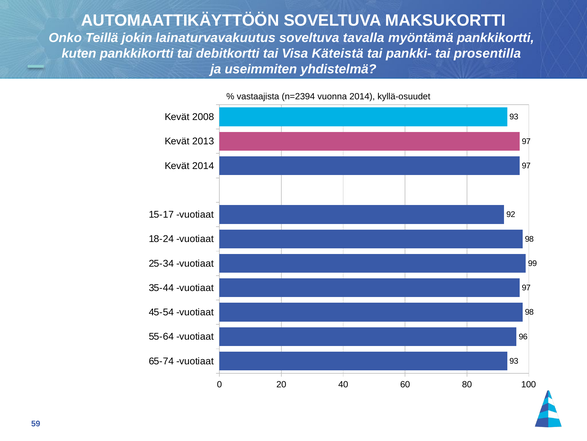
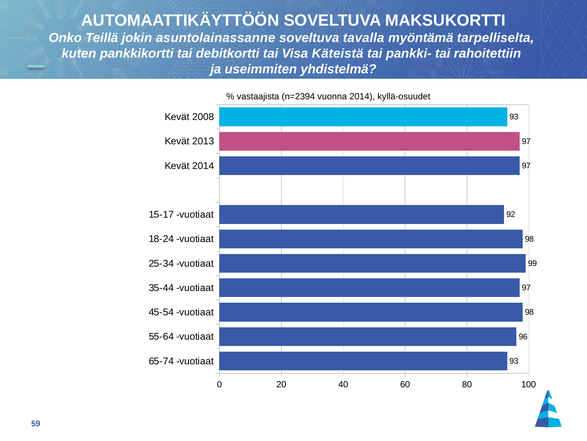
lainaturvavakuutus: lainaturvavakuutus -> asuntolainassanne
myöntämä pankkikortti: pankkikortti -> tarpelliselta
prosentilla: prosentilla -> rahoitettiin
